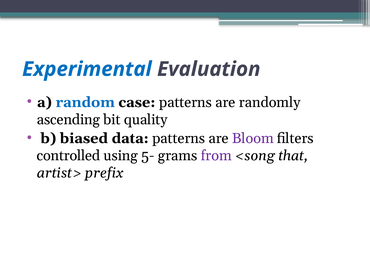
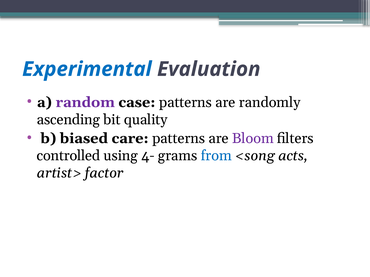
random colour: blue -> purple
data: data -> care
5-: 5- -> 4-
from colour: purple -> blue
that: that -> acts
prefix: prefix -> factor
